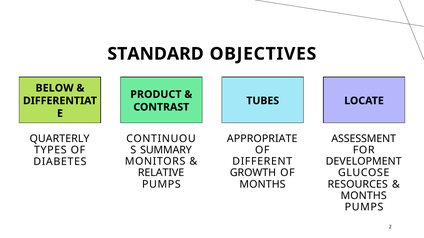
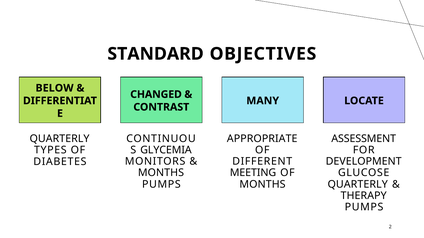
PRODUCT: PRODUCT -> CHANGED
TUBES: TUBES -> MANY
SUMMARY: SUMMARY -> GLYCEMIA
RELATIVE at (161, 173): RELATIVE -> MONTHS
GROWTH: GROWTH -> MEETING
RESOURCES at (358, 185): RESOURCES -> QUARTERLY
MONTHS at (364, 196): MONTHS -> THERAPY
